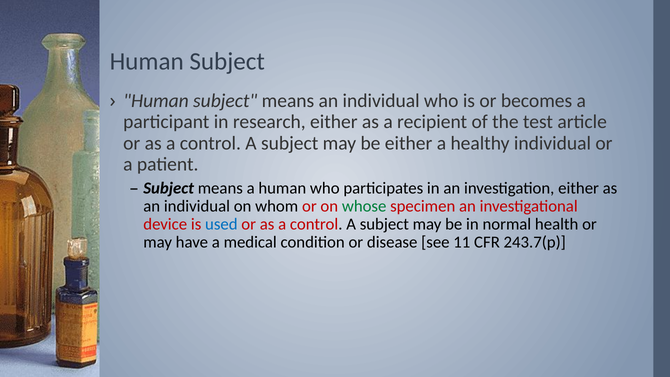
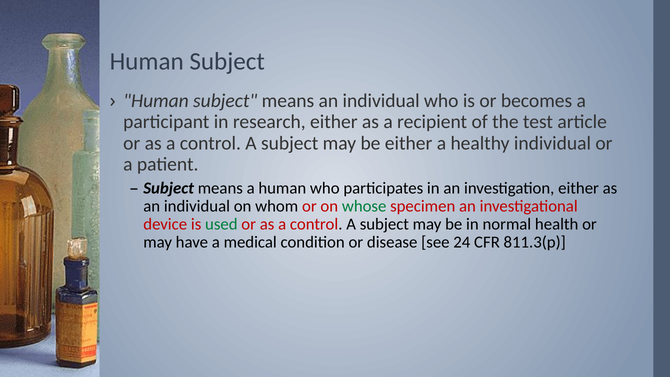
used colour: blue -> green
11: 11 -> 24
243.7(p: 243.7(p -> 811.3(p
